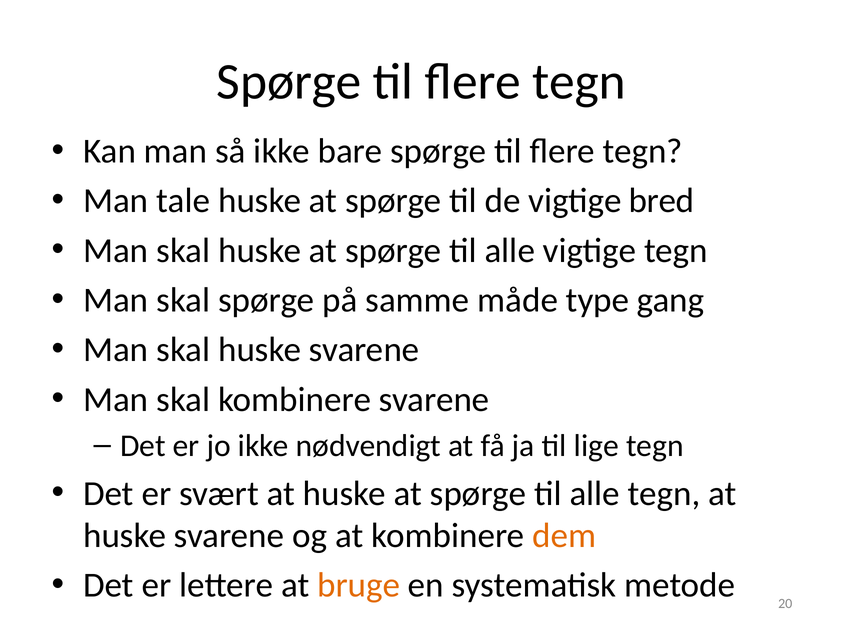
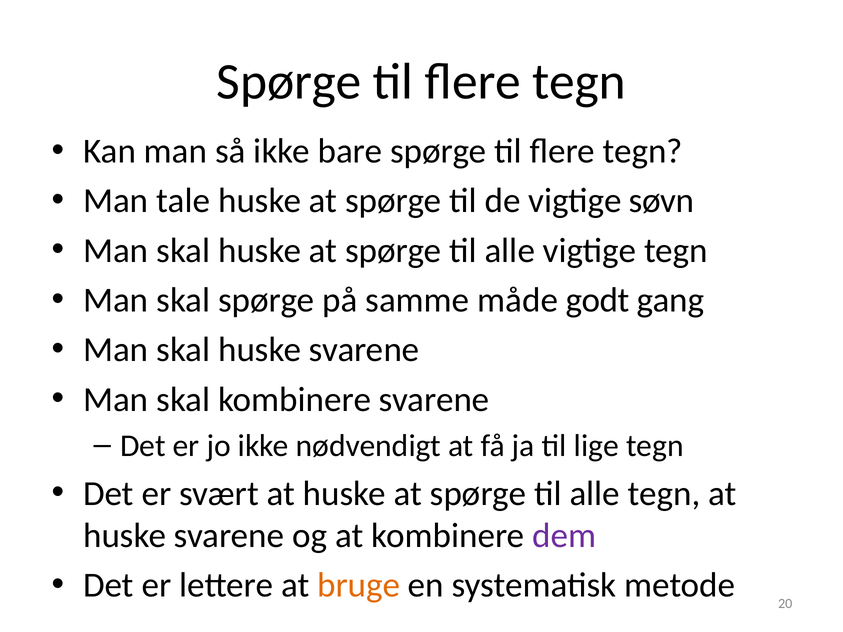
bred: bred -> søvn
type: type -> godt
dem colour: orange -> purple
